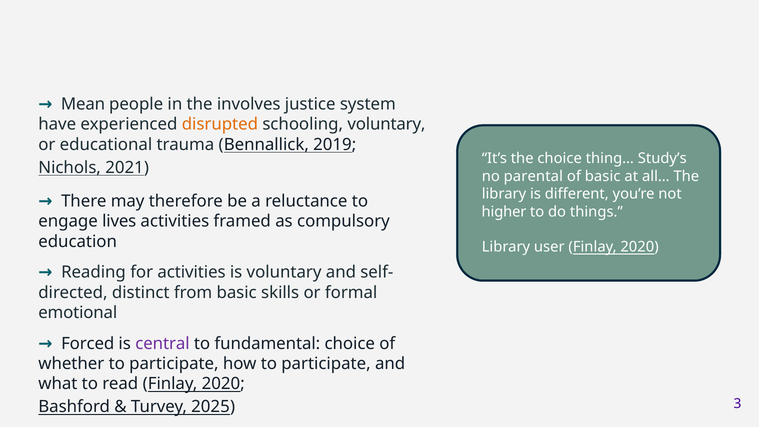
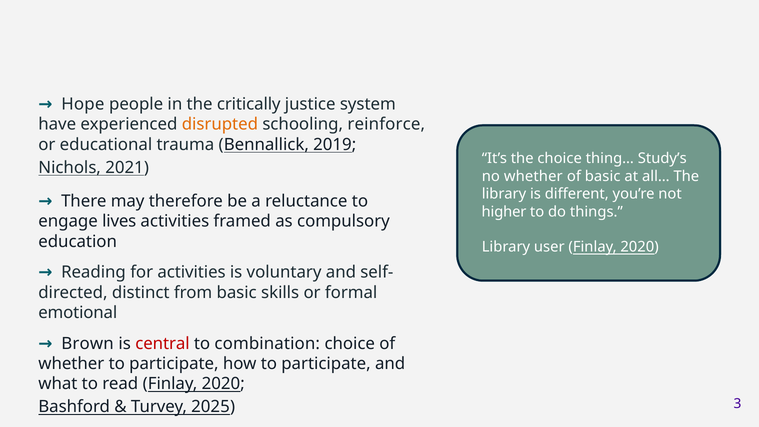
Mean: Mean -> Hope
involves: involves -> critically
schooling voluntary: voluntary -> reinforce
no parental: parental -> whether
Forced: Forced -> Brown
central colour: purple -> red
fundamental: fundamental -> combination
